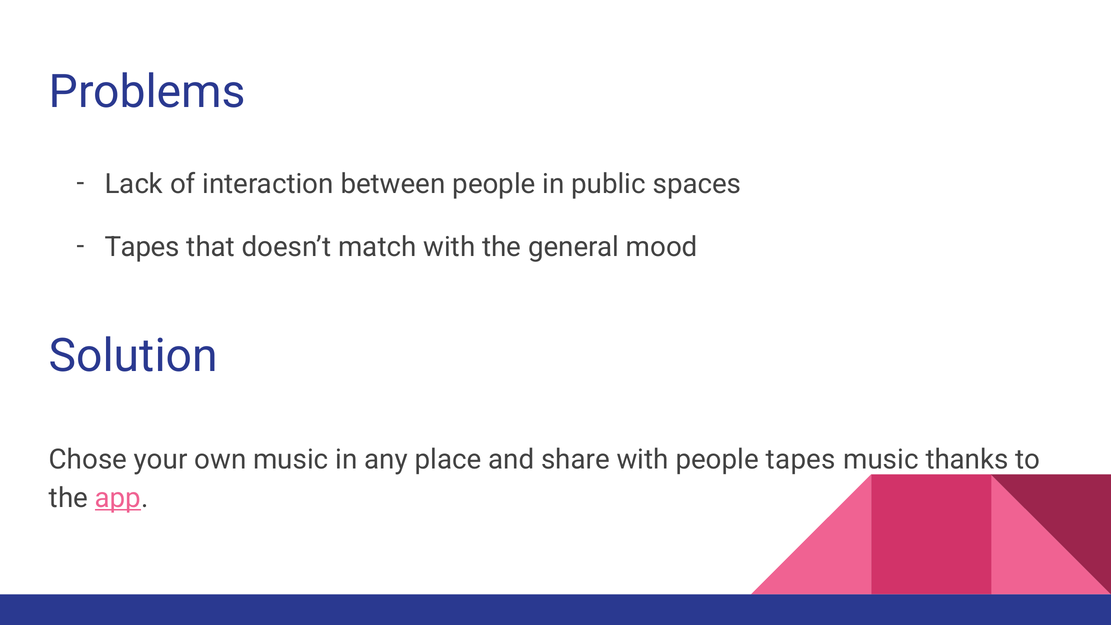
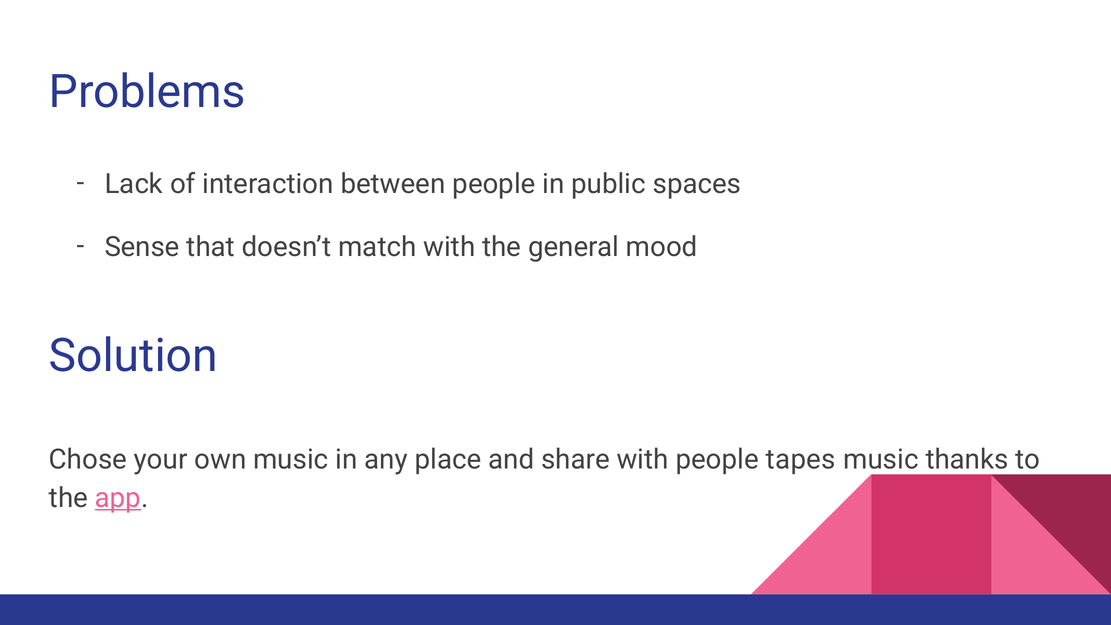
Tapes at (142, 247): Tapes -> Sense
